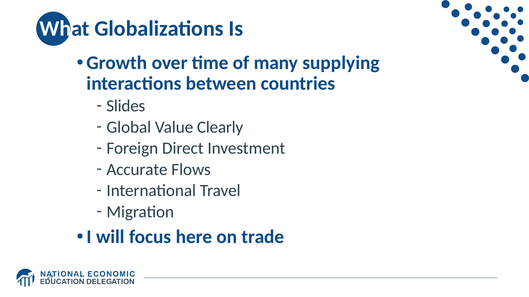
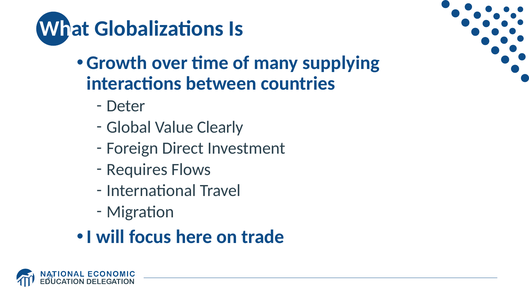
Slides: Slides -> Deter
Accurate: Accurate -> Requires
